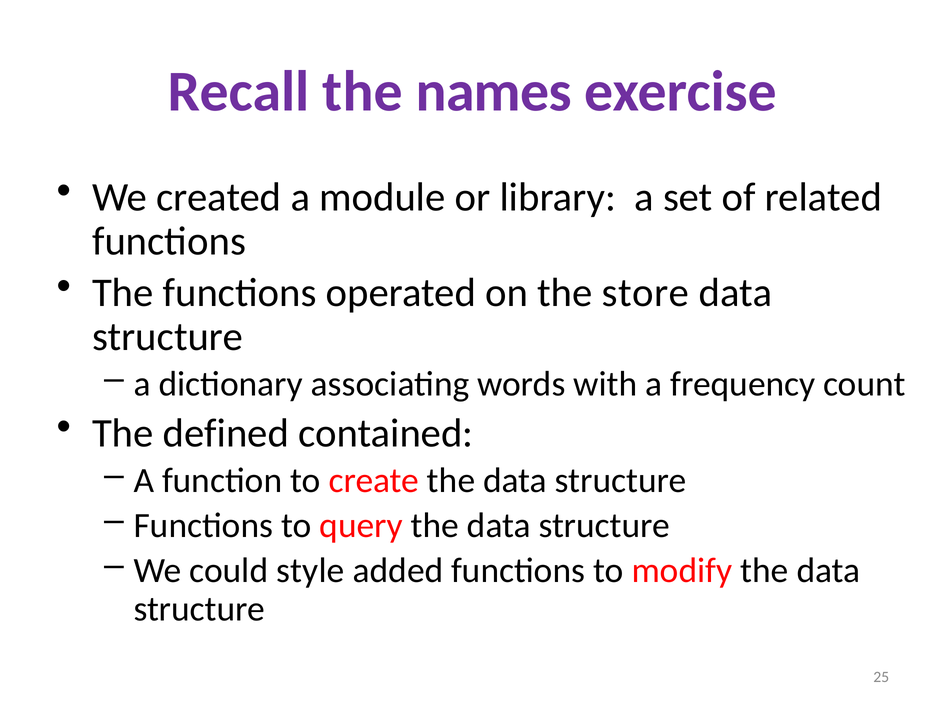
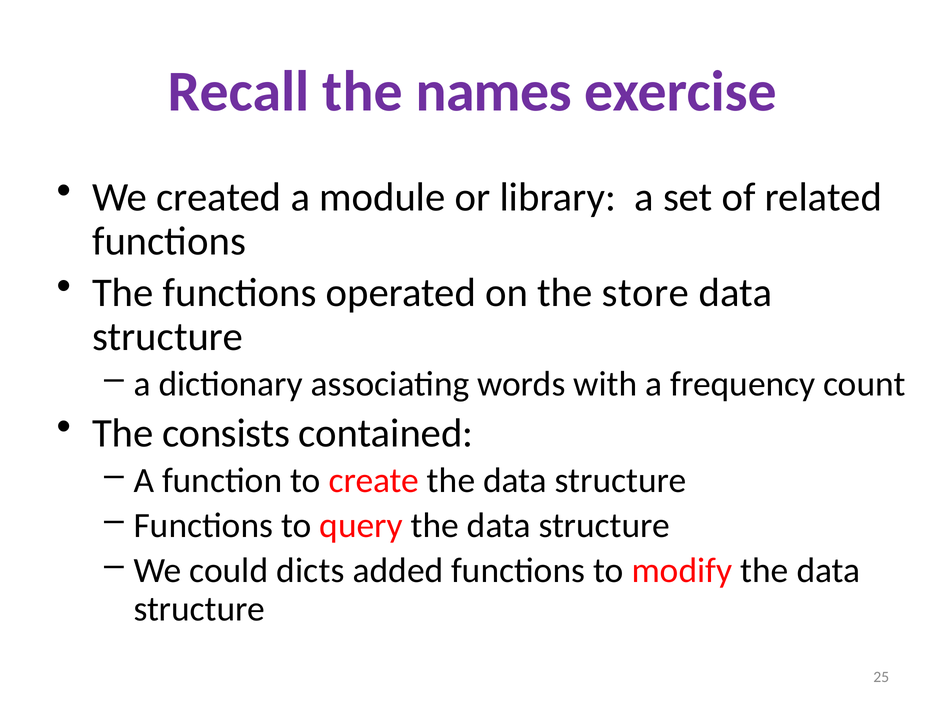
defined: defined -> consists
style: style -> dicts
